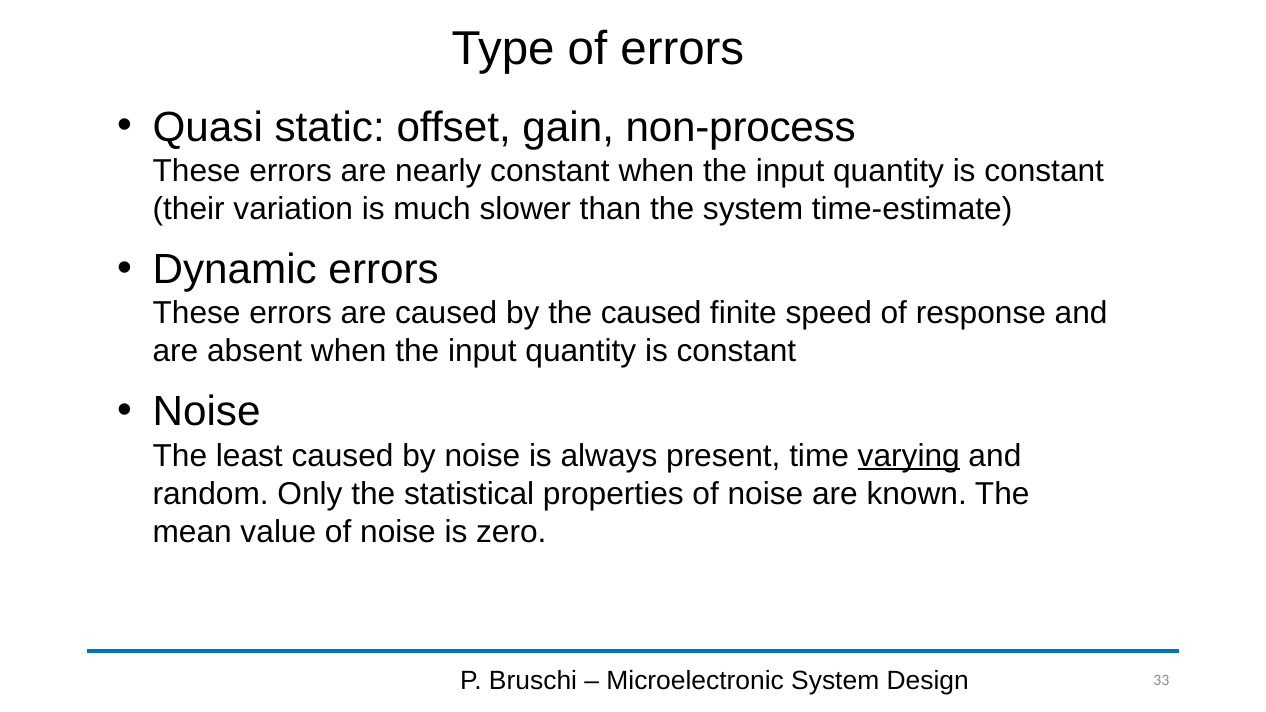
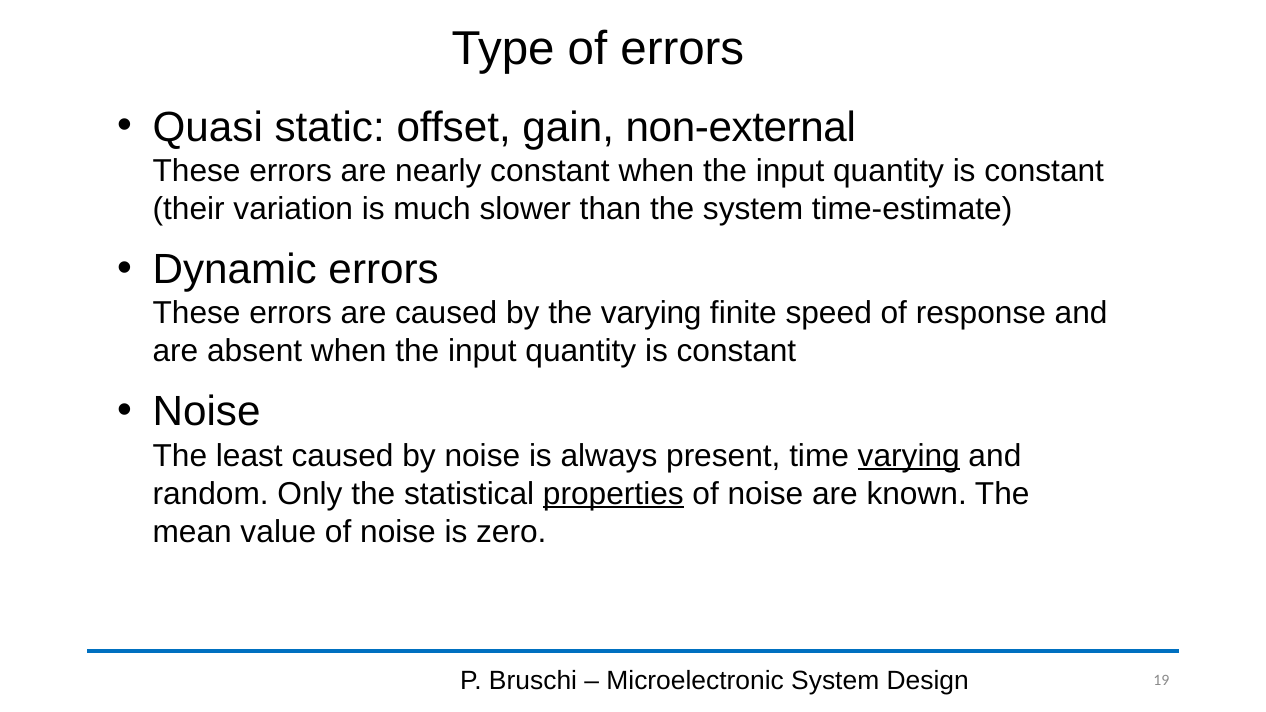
non-process: non-process -> non-external
the caused: caused -> varying
properties underline: none -> present
33: 33 -> 19
